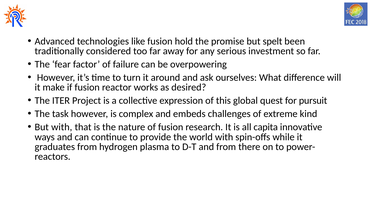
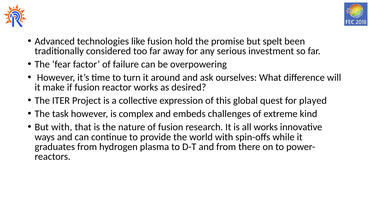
pursuit: pursuit -> played
all capita: capita -> works
